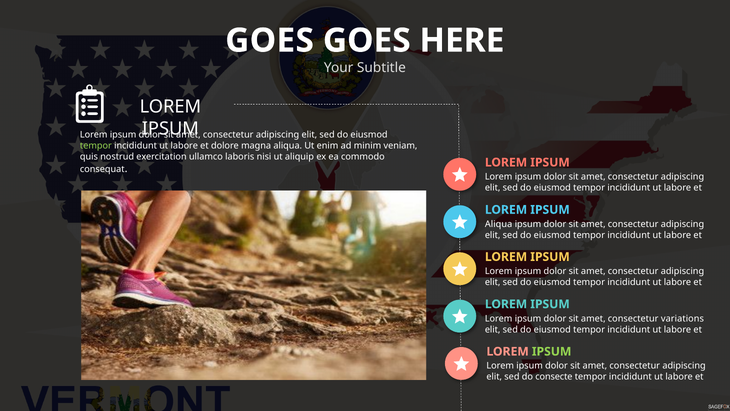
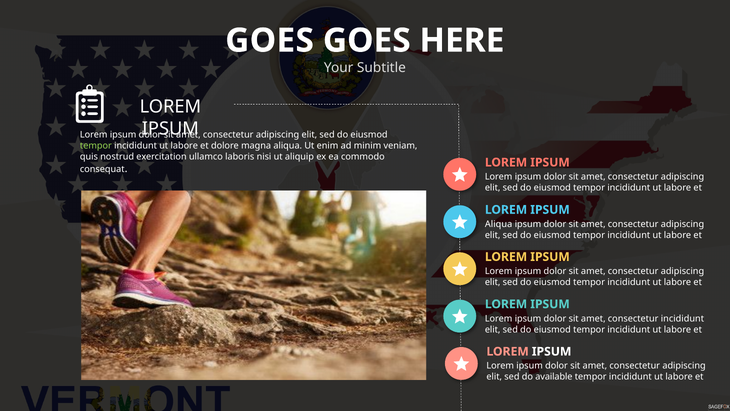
consectetur variations: variations -> incididunt
IPSUM at (552, 351) colour: light green -> white
consecte: consecte -> available
